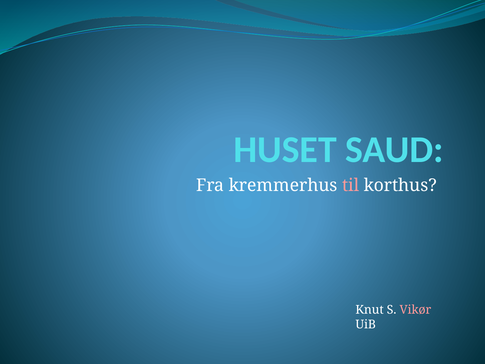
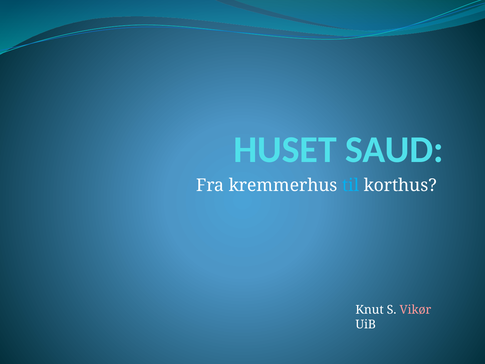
til colour: pink -> light blue
